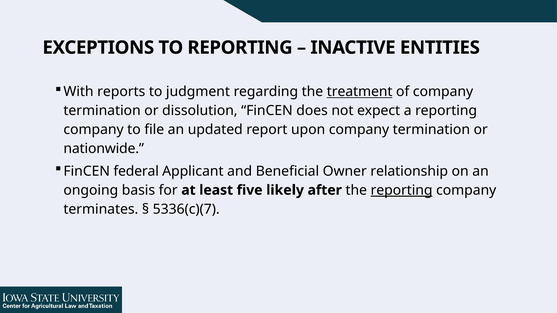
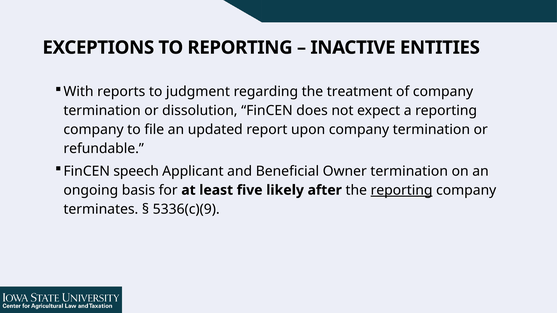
treatment underline: present -> none
nationwide: nationwide -> refundable
federal: federal -> speech
Owner relationship: relationship -> termination
5336(c)(7: 5336(c)(7 -> 5336(c)(9
